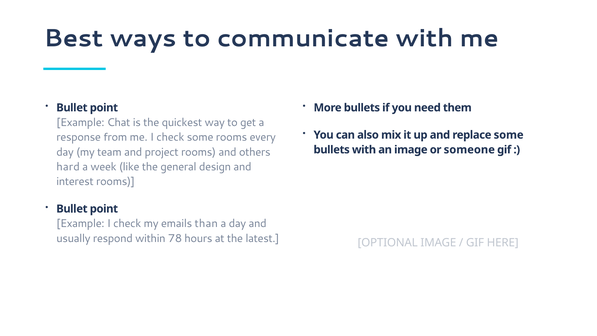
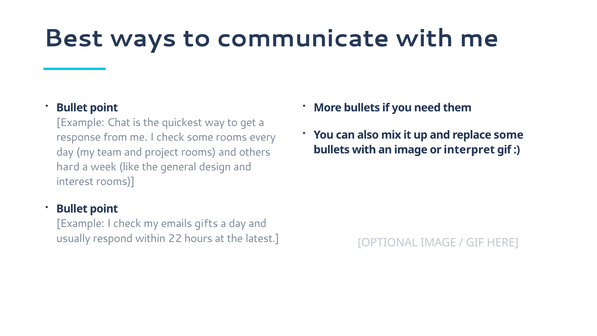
someone: someone -> interpret
than: than -> gifts
78: 78 -> 22
